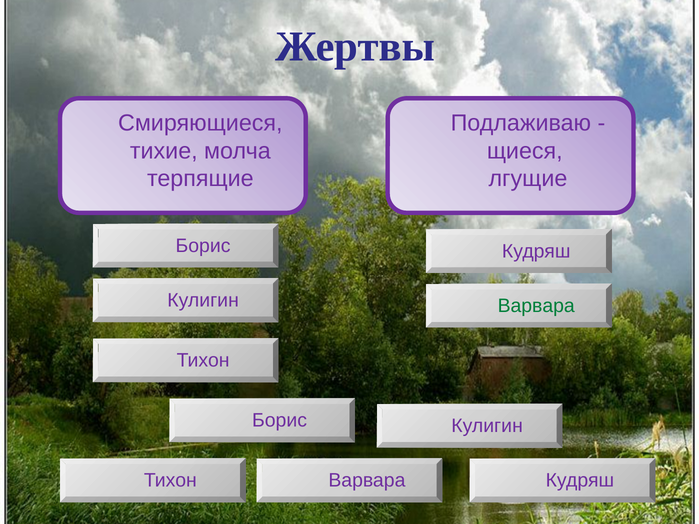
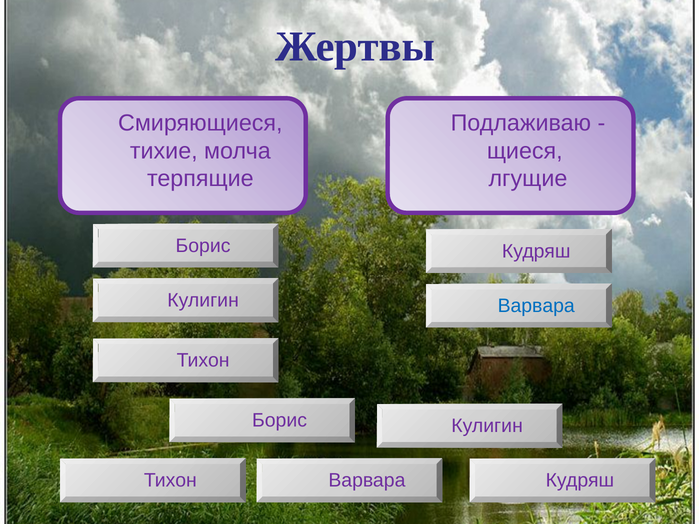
Варвара at (536, 306) colour: green -> blue
